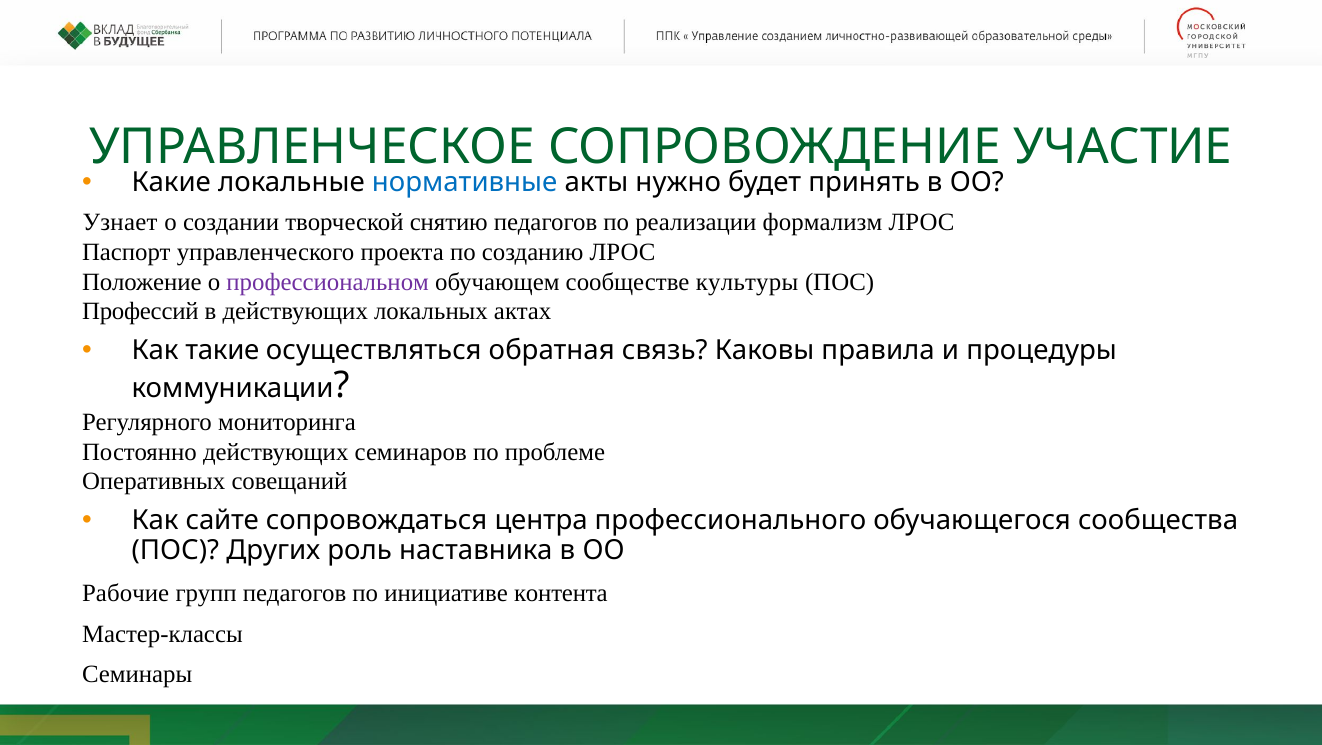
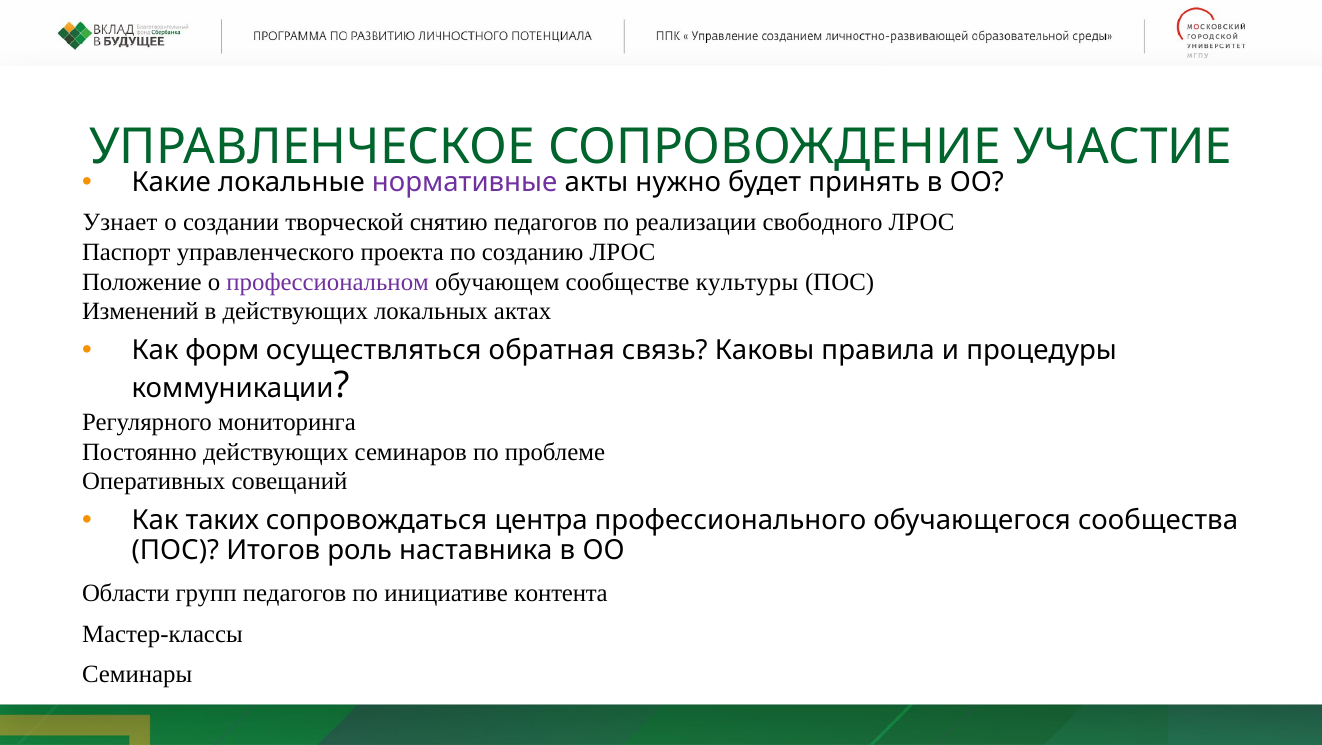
нормативные colour: blue -> purple
формализм: формализм -> свободного
Профессий: Профессий -> Изменений
такие: такие -> форм
сайте: сайте -> таких
Других: Других -> Итогов
Рабочие: Рабочие -> Области
